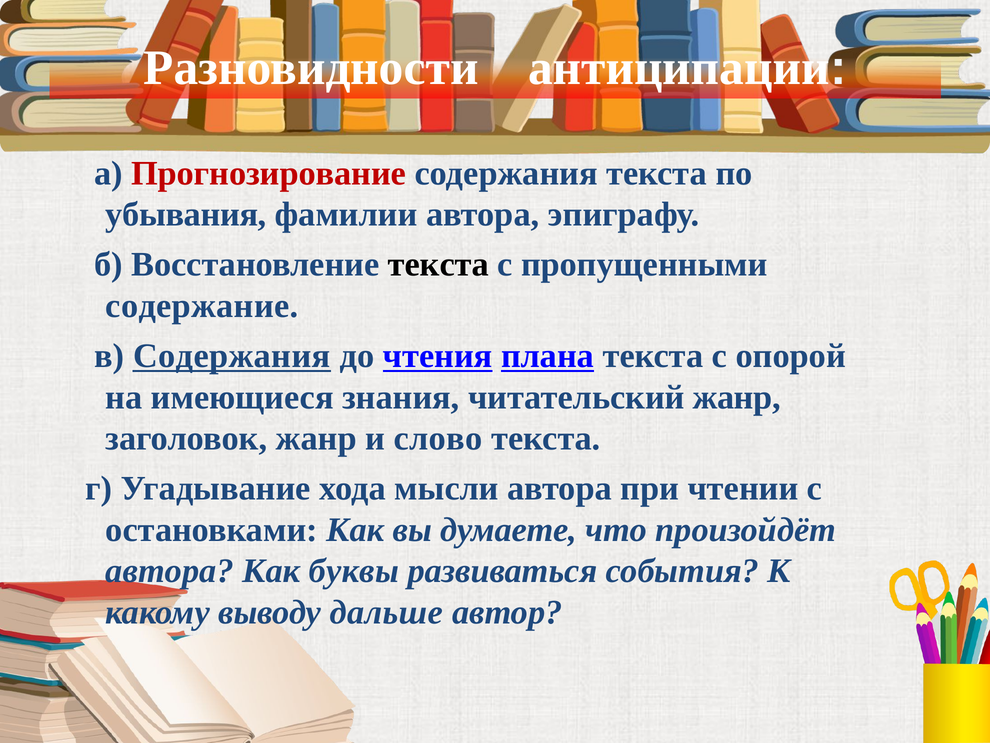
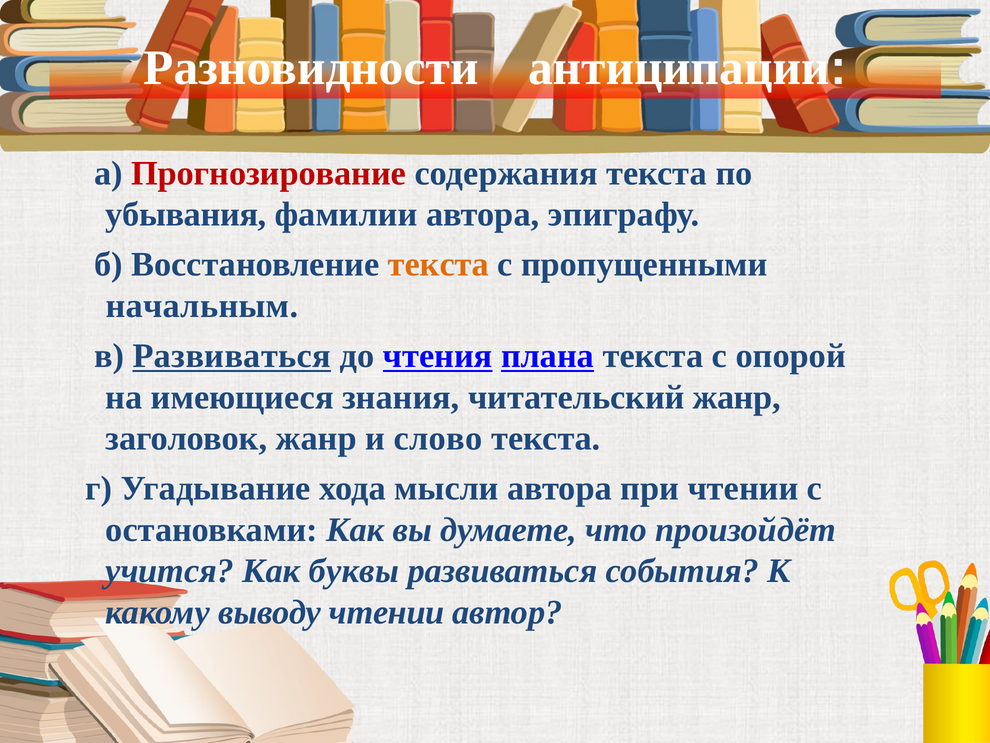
текста at (438, 264) colour: black -> orange
содержание: содержание -> начальным
в Содержания: Содержания -> Развиваться
автора at (170, 571): автора -> учится
выводу дальше: дальше -> чтении
